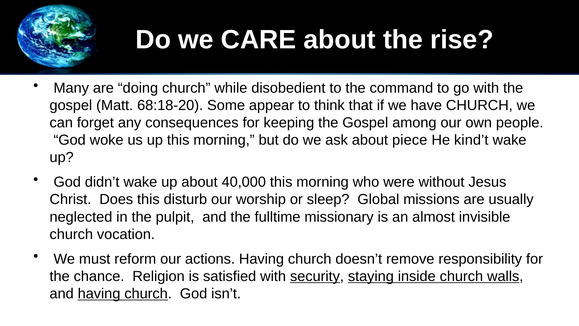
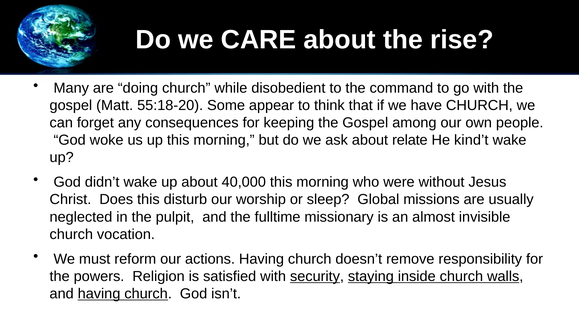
68:18-20: 68:18-20 -> 55:18-20
piece: piece -> relate
chance: chance -> powers
